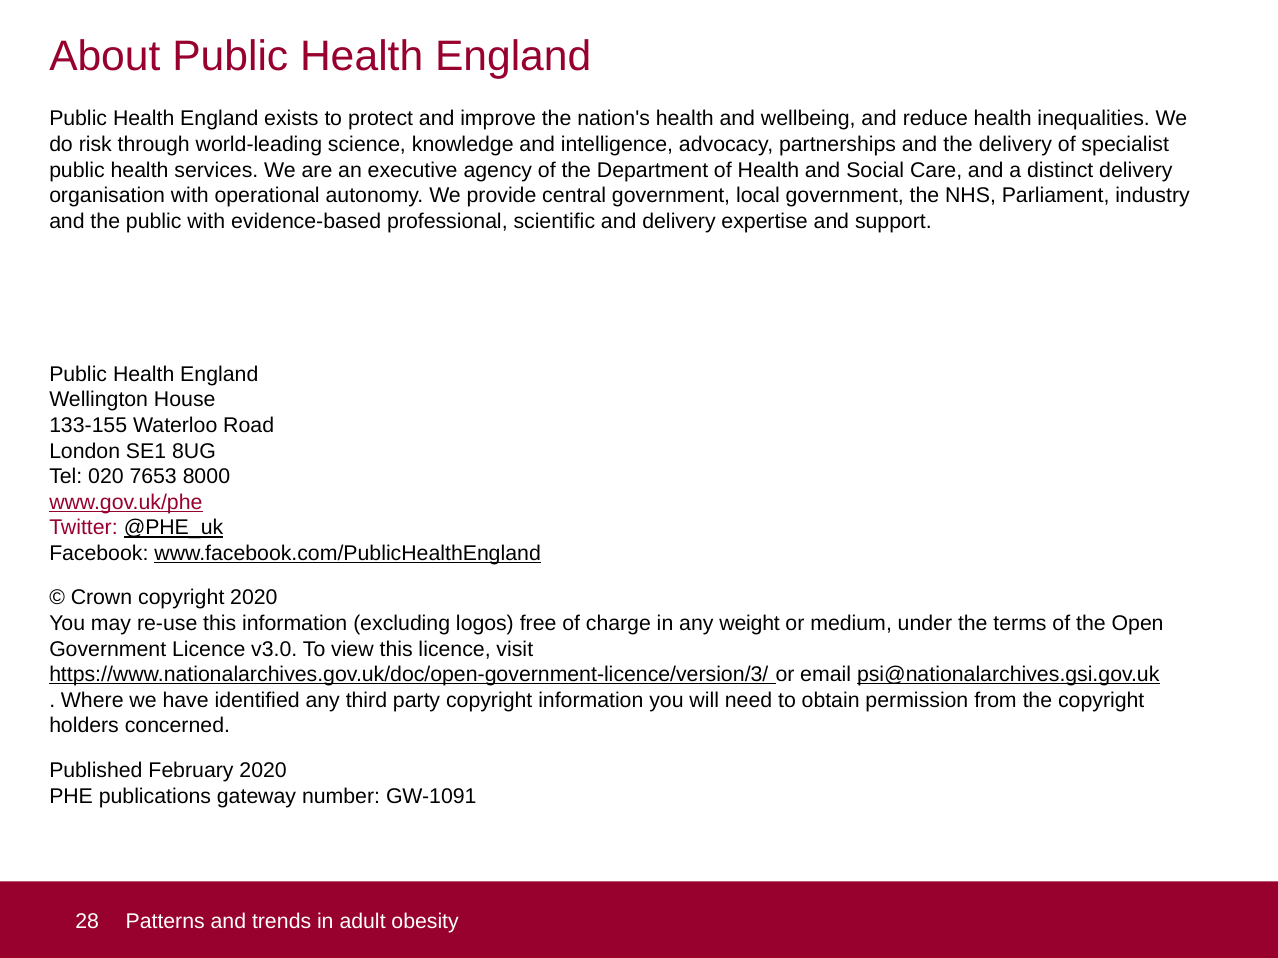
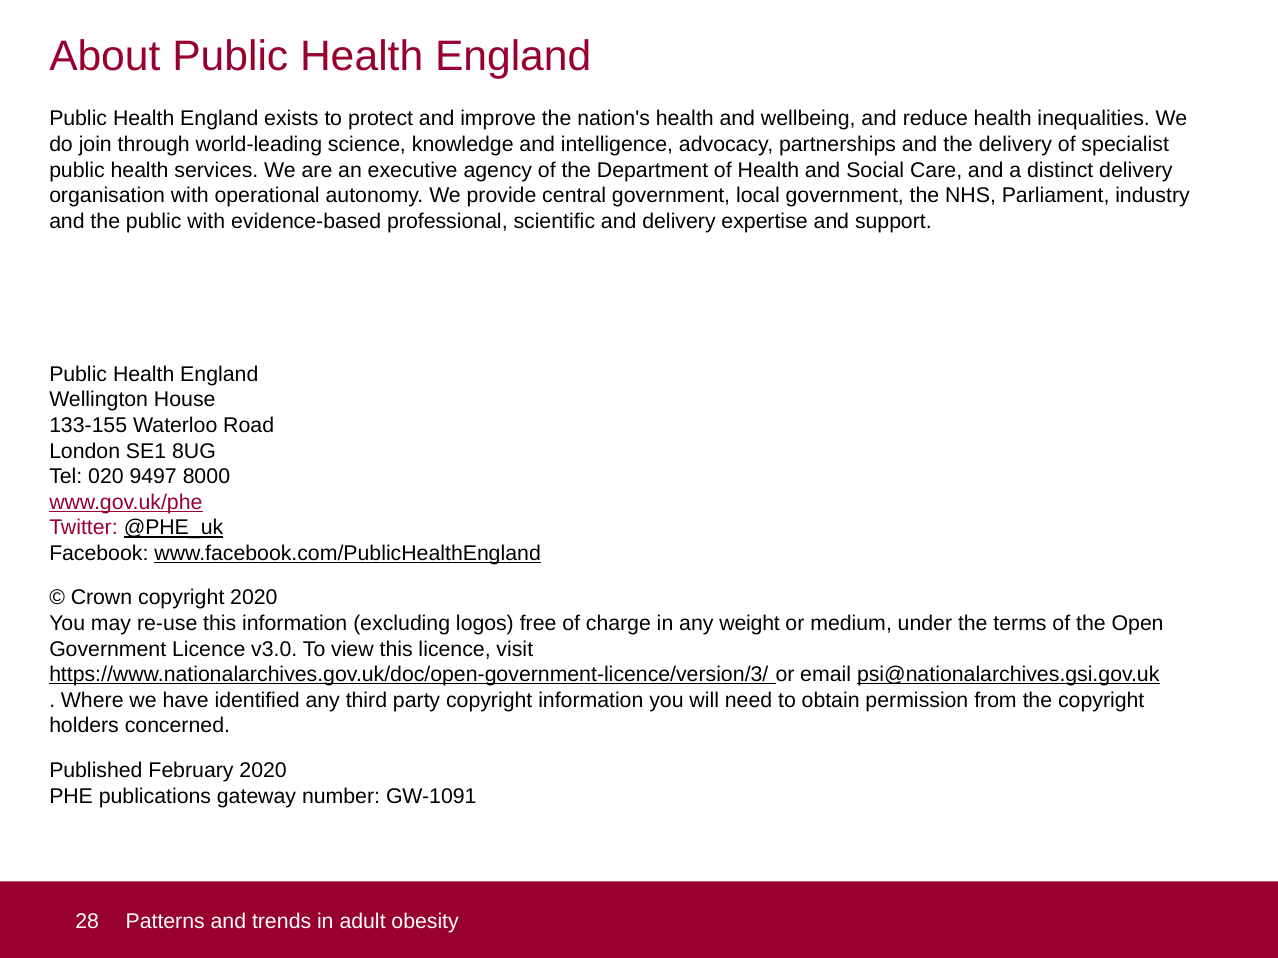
risk: risk -> join
7653: 7653 -> 9497
